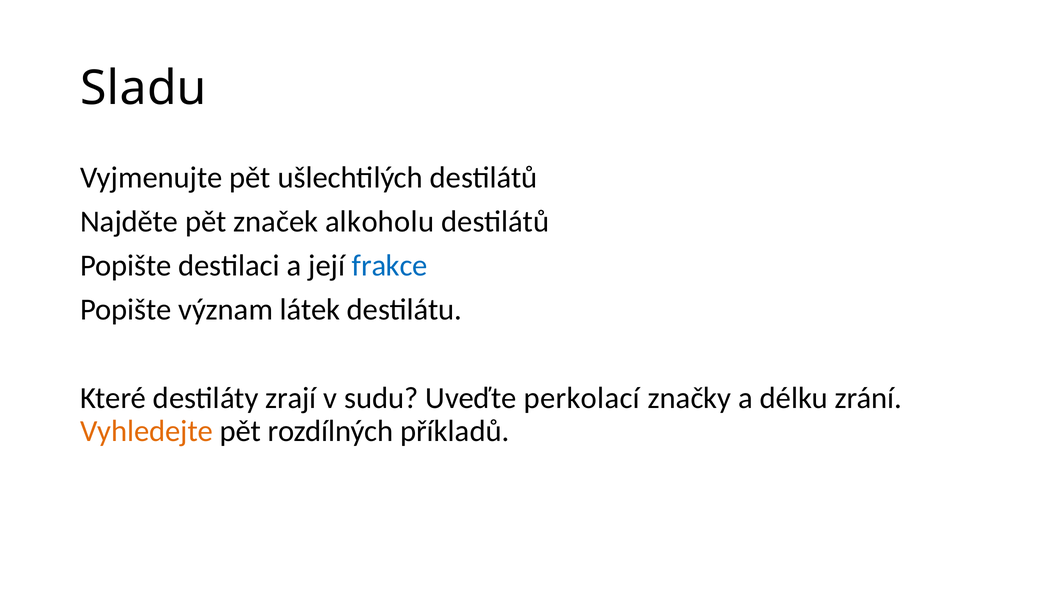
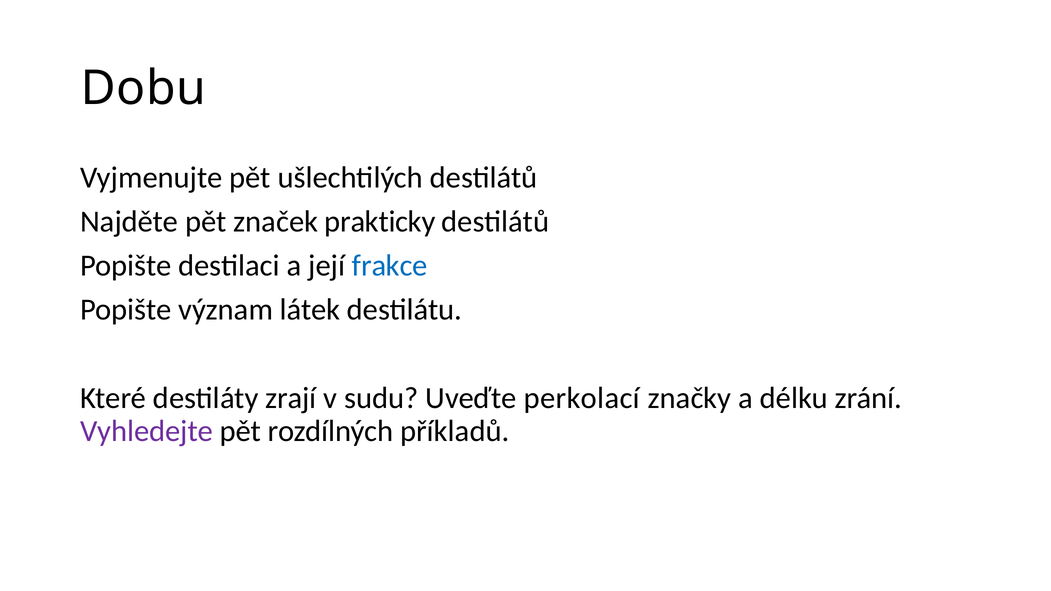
Sladu: Sladu -> Dobu
alkoholu: alkoholu -> prakticky
Vyhledejte colour: orange -> purple
